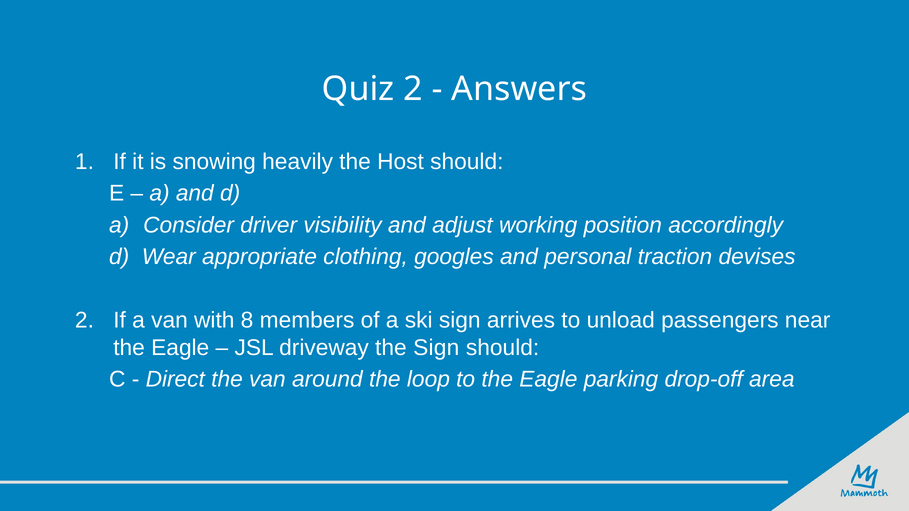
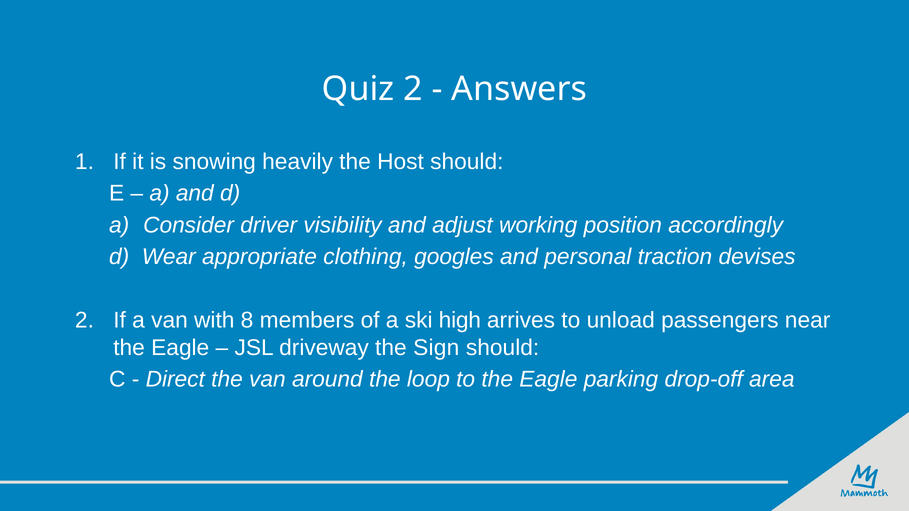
ski sign: sign -> high
